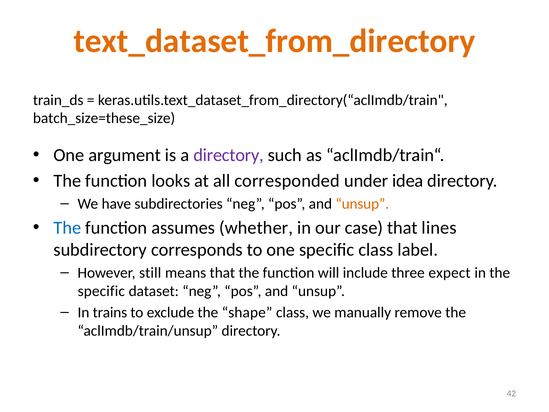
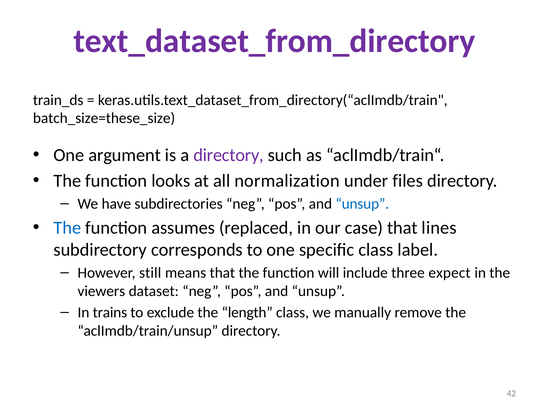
text_dataset_from_directory colour: orange -> purple
corresponded: corresponded -> normalization
idea: idea -> files
unsup at (362, 204) colour: orange -> blue
whether: whether -> replaced
specific at (101, 291): specific -> viewers
shape: shape -> length
